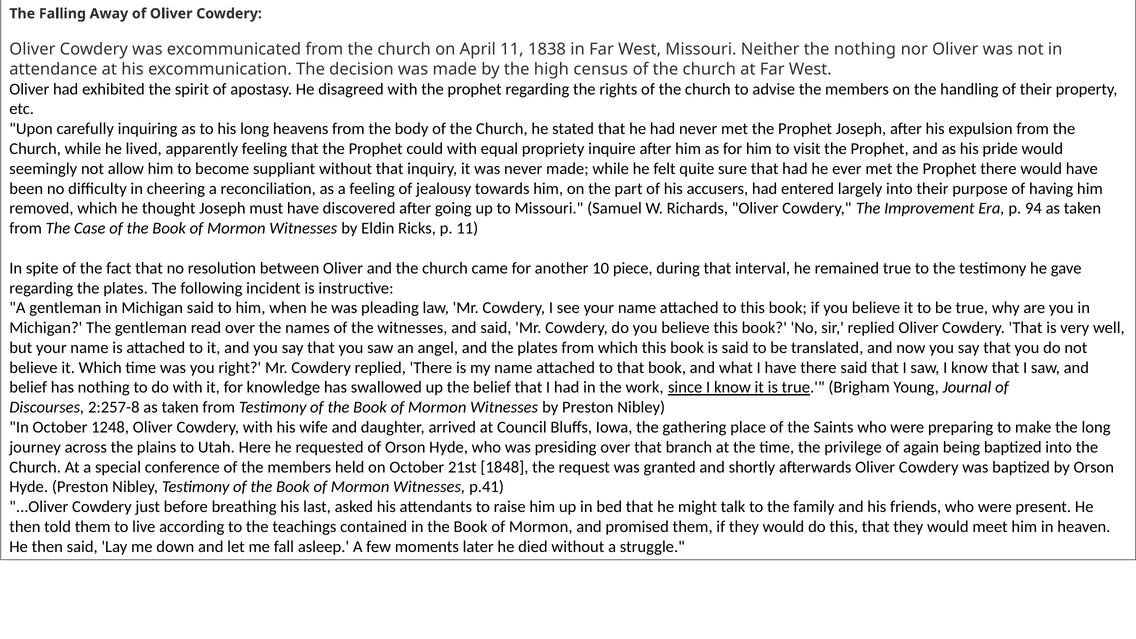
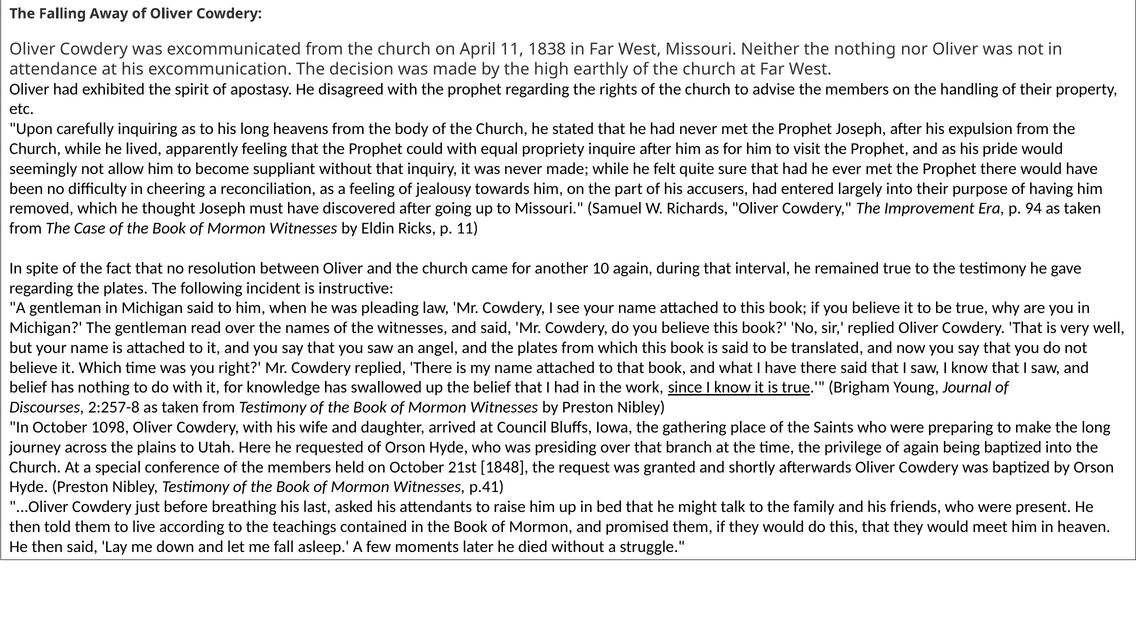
census: census -> earthly
10 piece: piece -> again
1248: 1248 -> 1098
